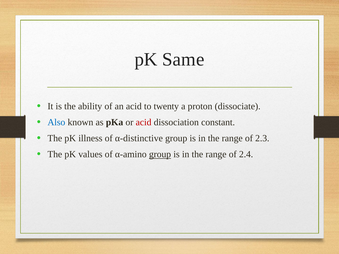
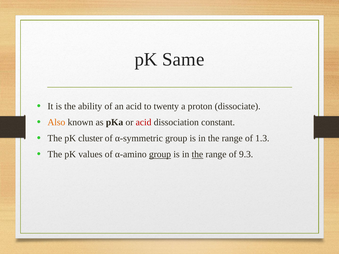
Also colour: blue -> orange
illness: illness -> cluster
α-distinctive: α-distinctive -> α-symmetric
2.3: 2.3 -> 1.3
the at (197, 155) underline: none -> present
2.4: 2.4 -> 9.3
